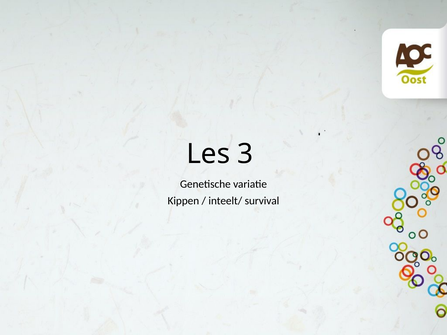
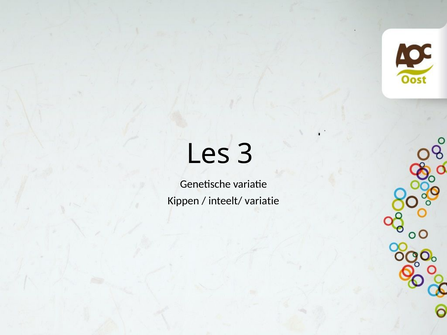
inteelt/ survival: survival -> variatie
